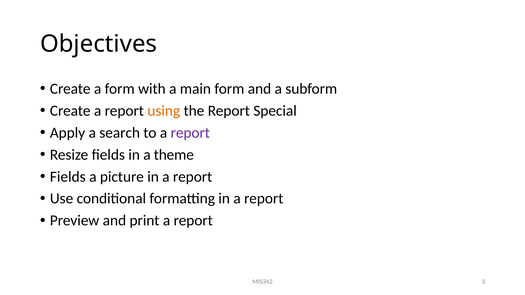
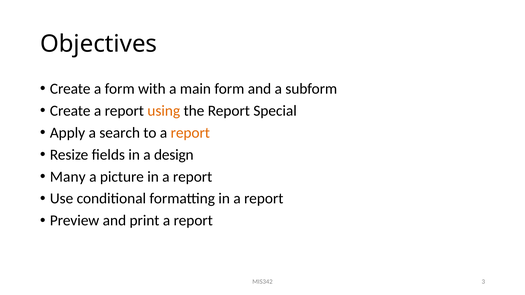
report at (190, 133) colour: purple -> orange
theme: theme -> design
Fields at (68, 177): Fields -> Many
